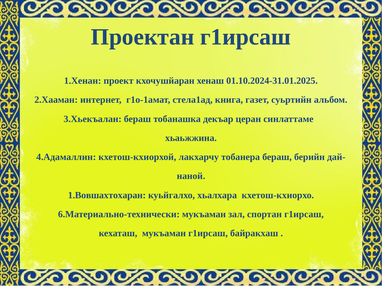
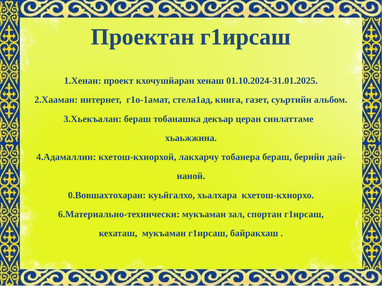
1.Вовшахтохаран: 1.Вовшахтохаран -> 0.Вовшахтохаран
